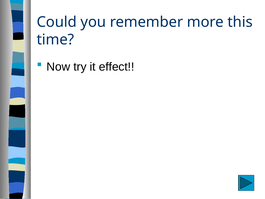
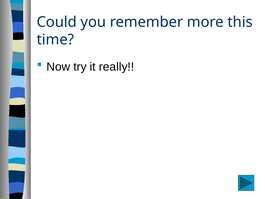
effect: effect -> really
